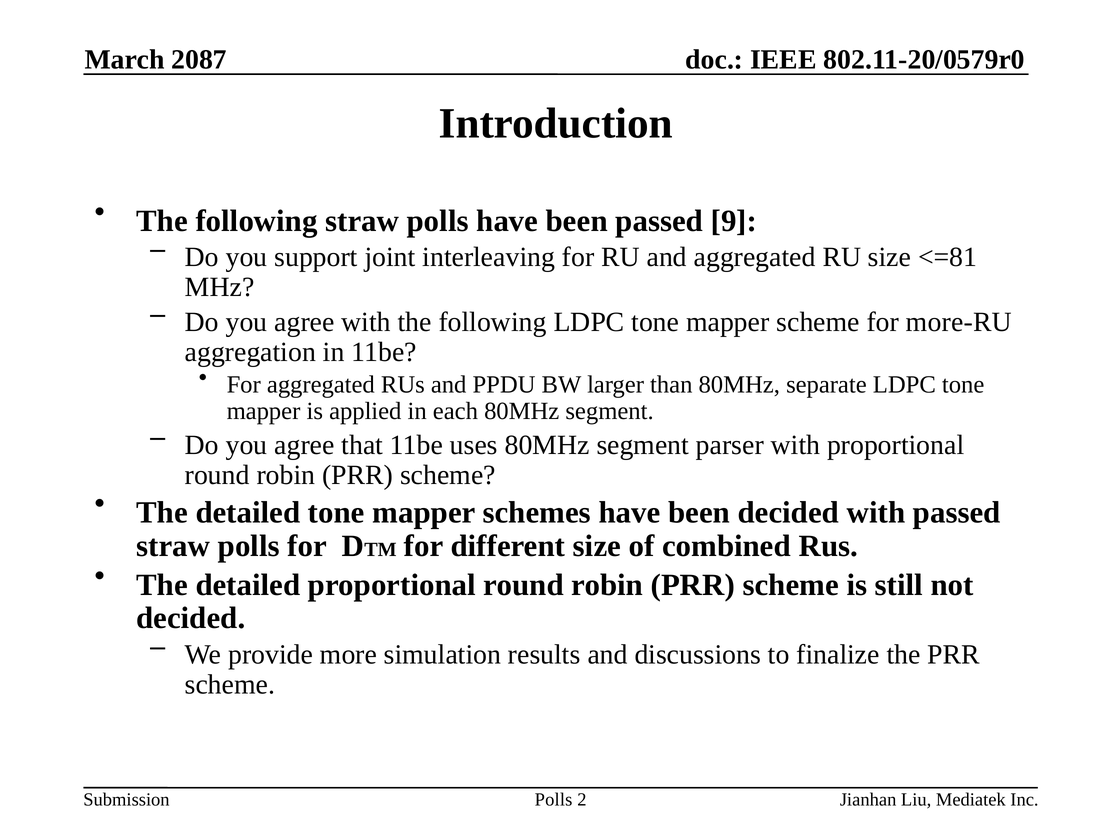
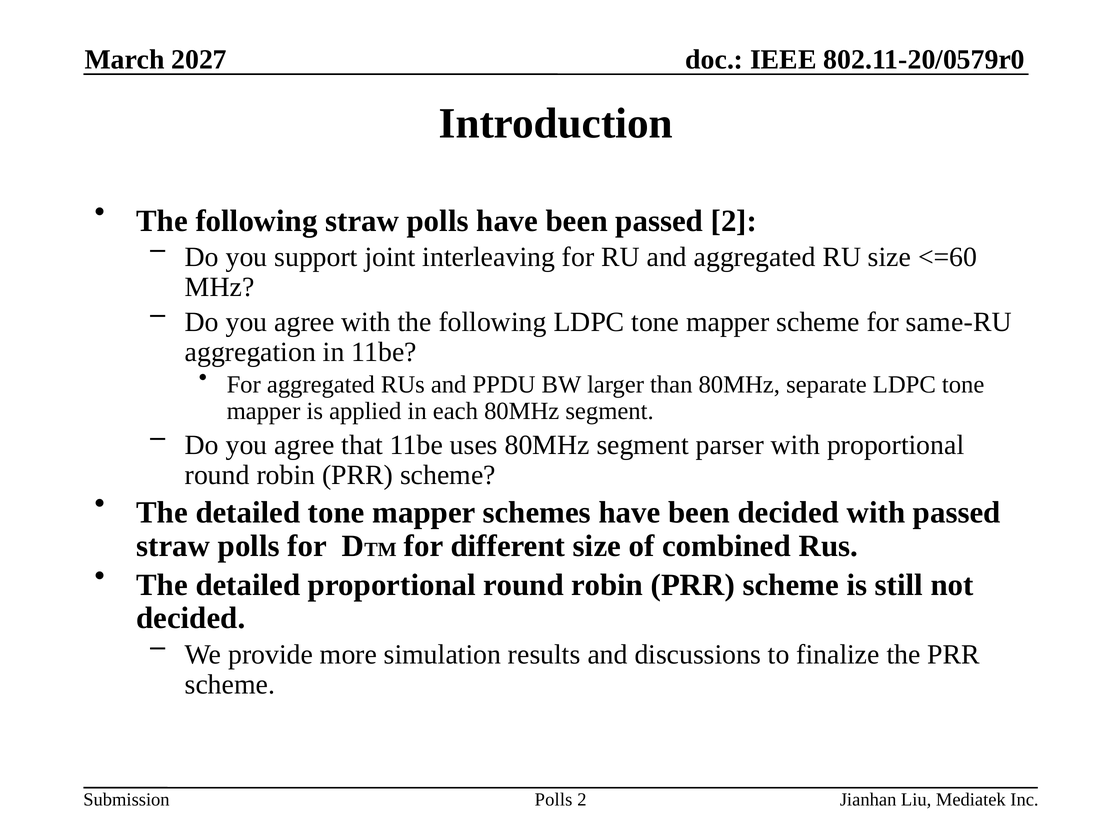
2087: 2087 -> 2027
passed 9: 9 -> 2
<=81: <=81 -> <=60
more-RU: more-RU -> same-RU
